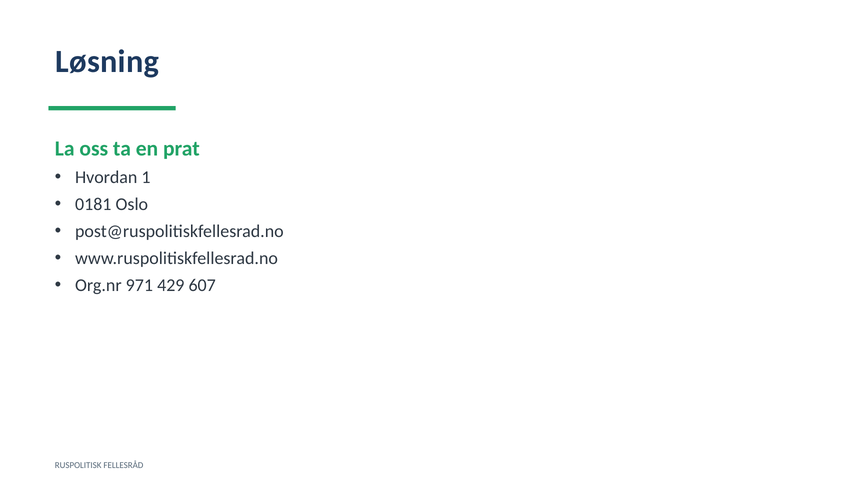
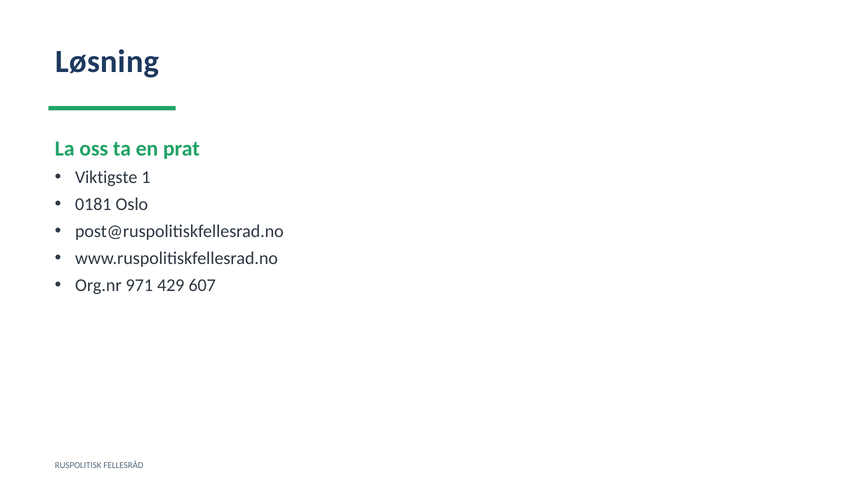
Hvordan: Hvordan -> Viktigste
